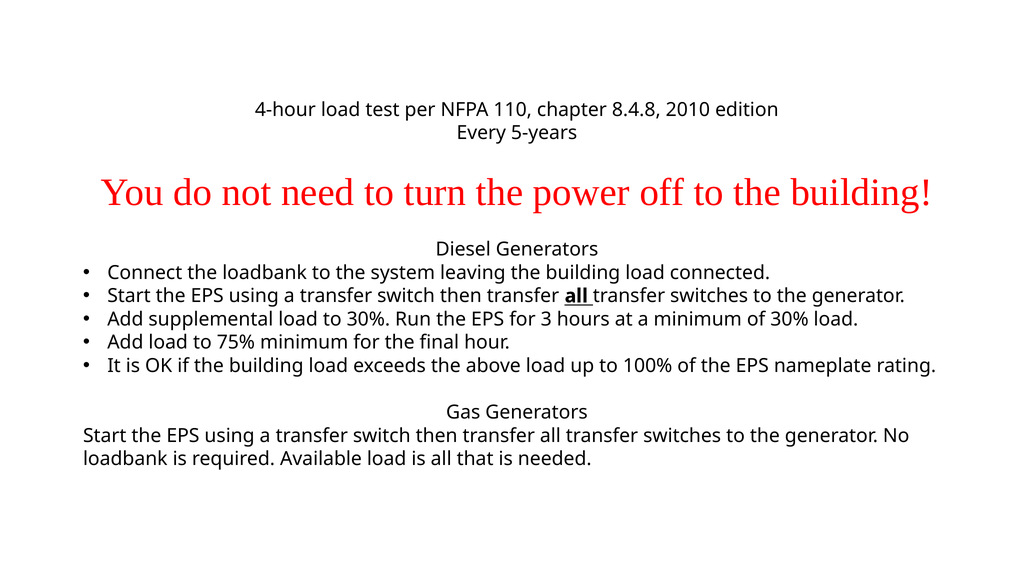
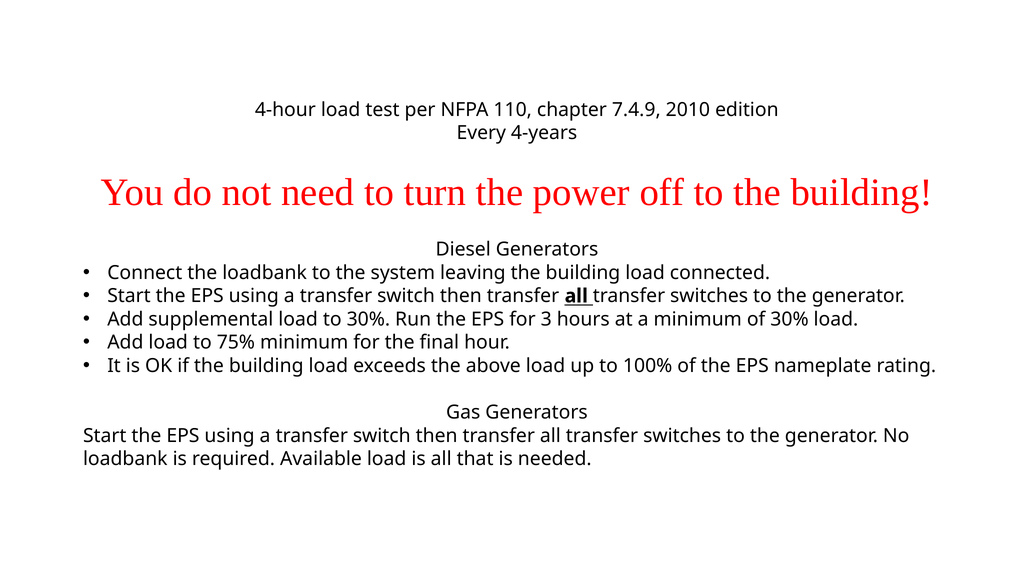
8.4.8: 8.4.8 -> 7.4.9
5-years: 5-years -> 4-years
